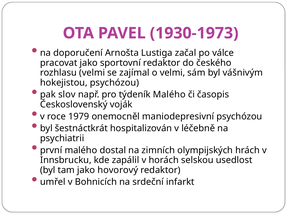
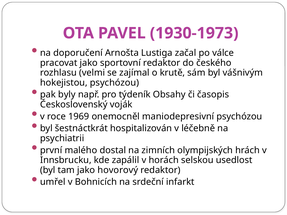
o velmi: velmi -> krutě
slov: slov -> byly
týdeník Malého: Malého -> Obsahy
1979: 1979 -> 1969
